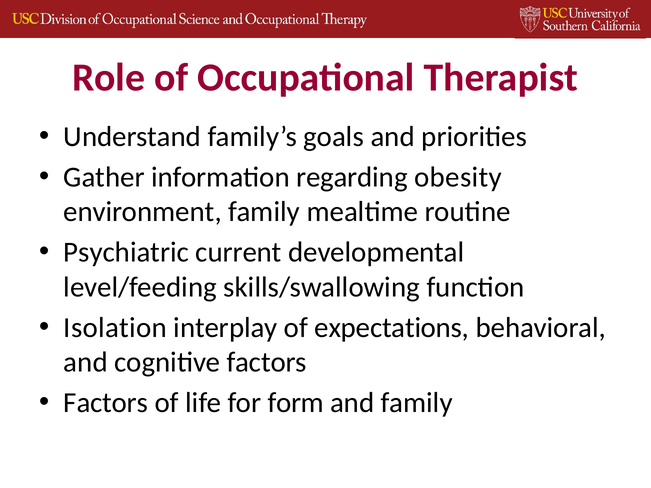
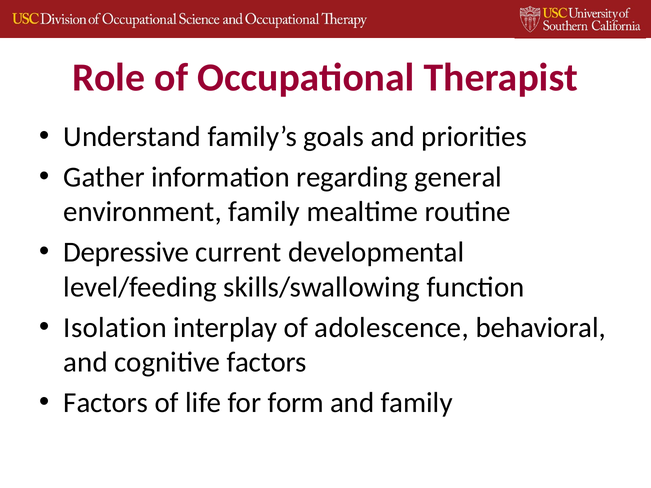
obesity: obesity -> general
Psychiatric: Psychiatric -> Depressive
expectations: expectations -> adolescence
